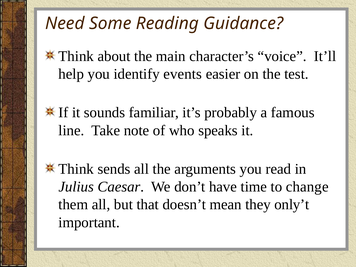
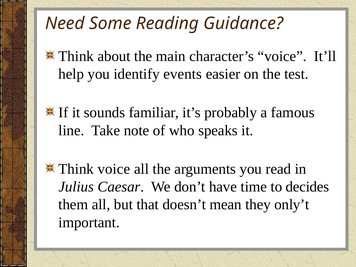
Think sends: sends -> voice
change: change -> decides
